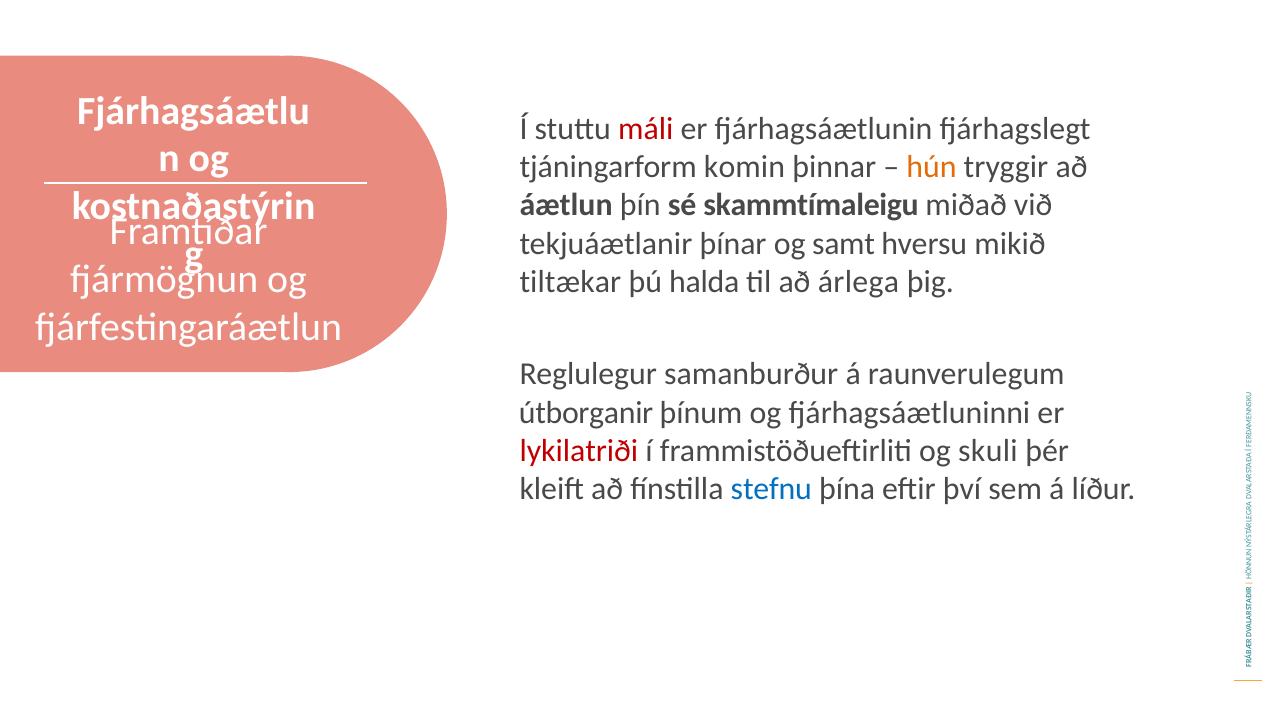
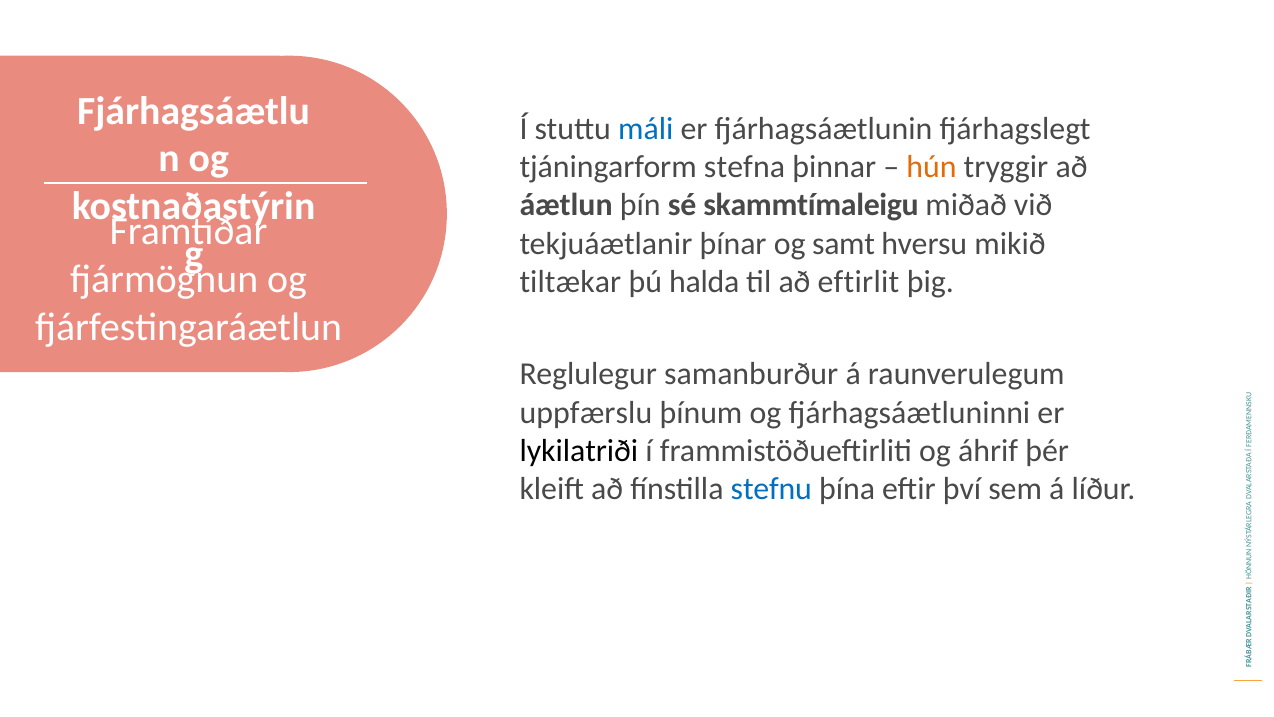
máli colour: red -> blue
komin: komin -> stefna
árlega: árlega -> eftirlit
útborganir: útborganir -> uppfærslu
lykilatriði colour: red -> black
skuli: skuli -> áhrif
